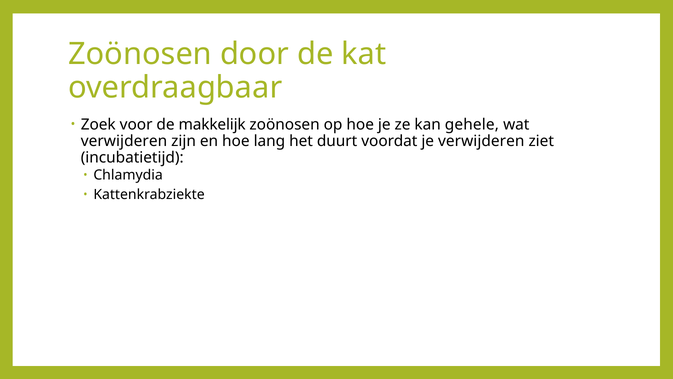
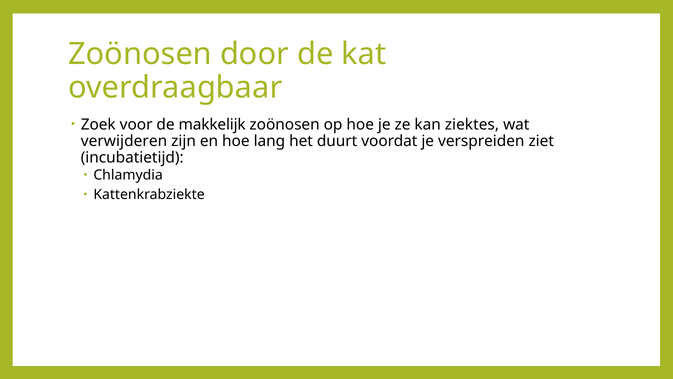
gehele: gehele -> ziektes
je verwijderen: verwijderen -> verspreiden
